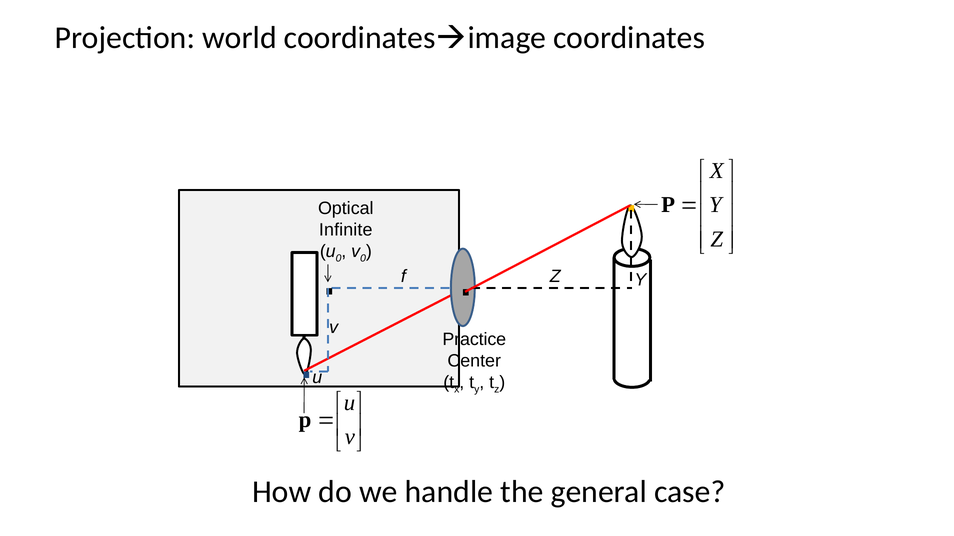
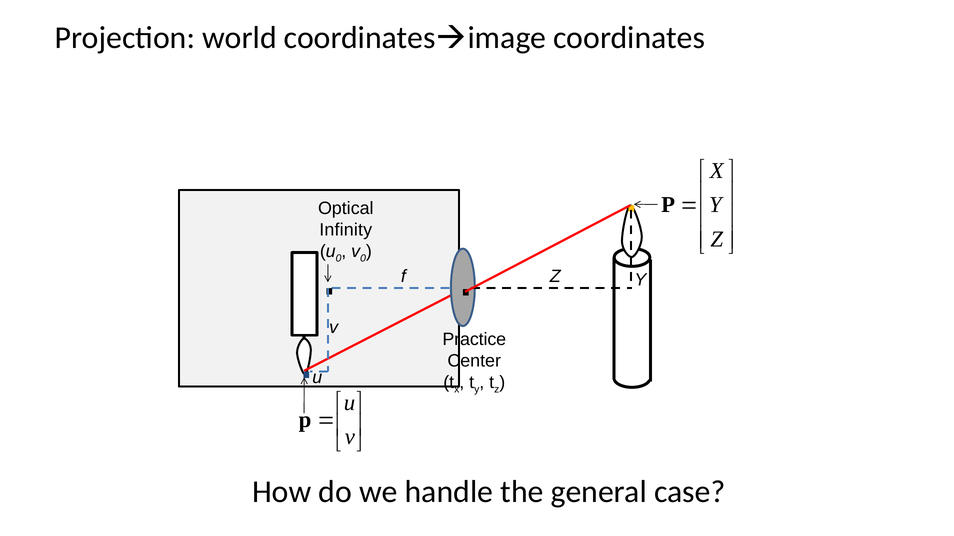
Infinite: Infinite -> Infinity
